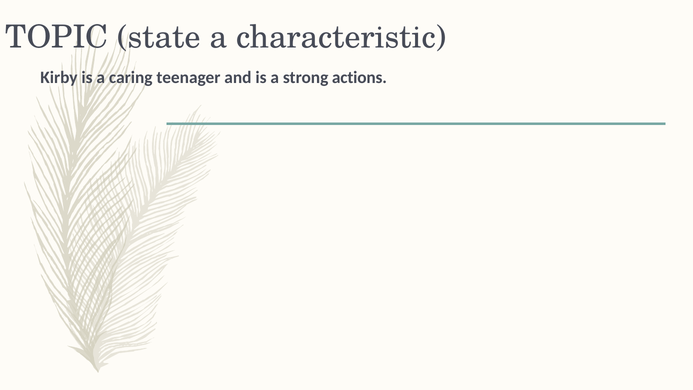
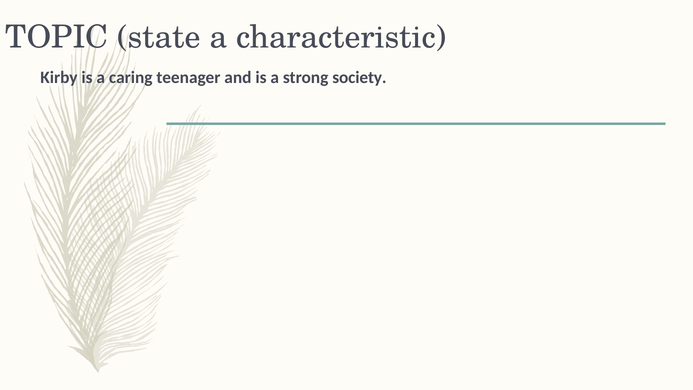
actions: actions -> society
